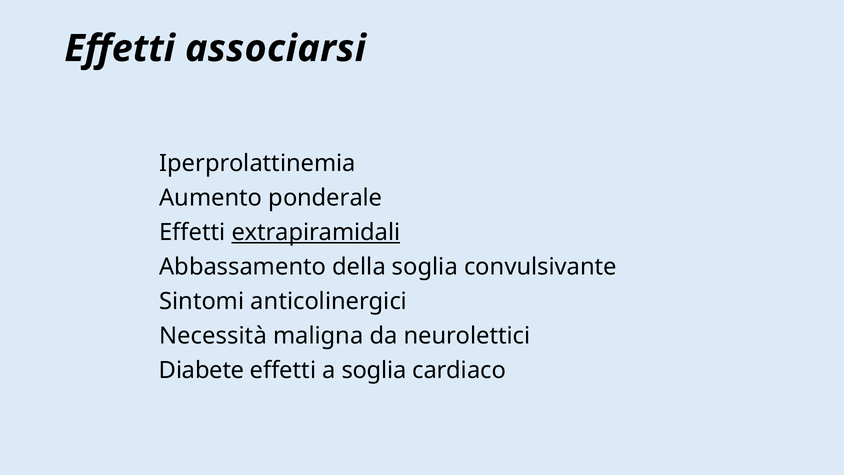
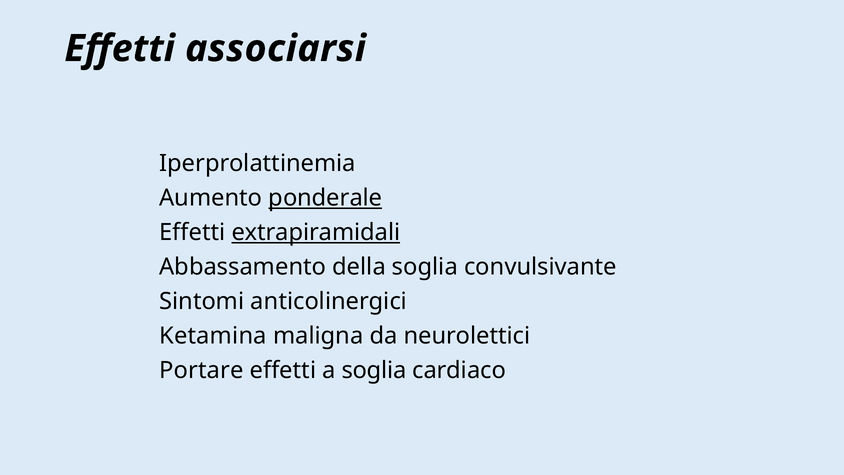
ponderale underline: none -> present
Necessità: Necessità -> Ketamina
Diabete: Diabete -> Portare
